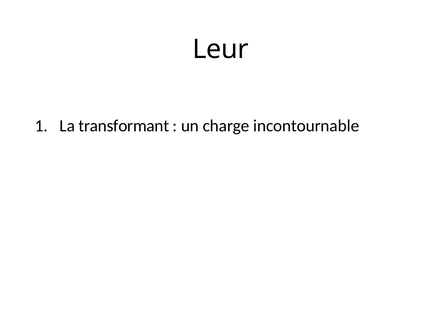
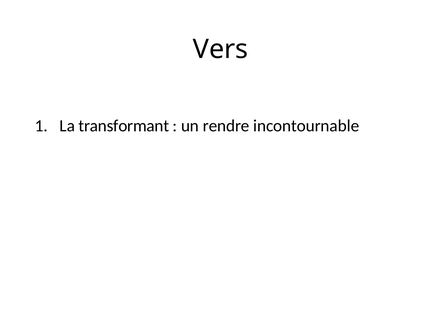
Leur: Leur -> Vers
charge: charge -> rendre
